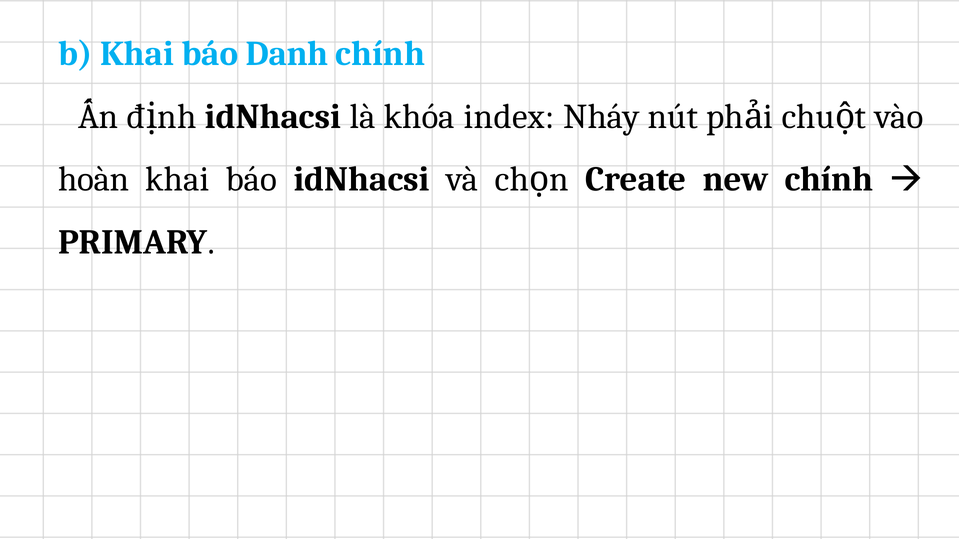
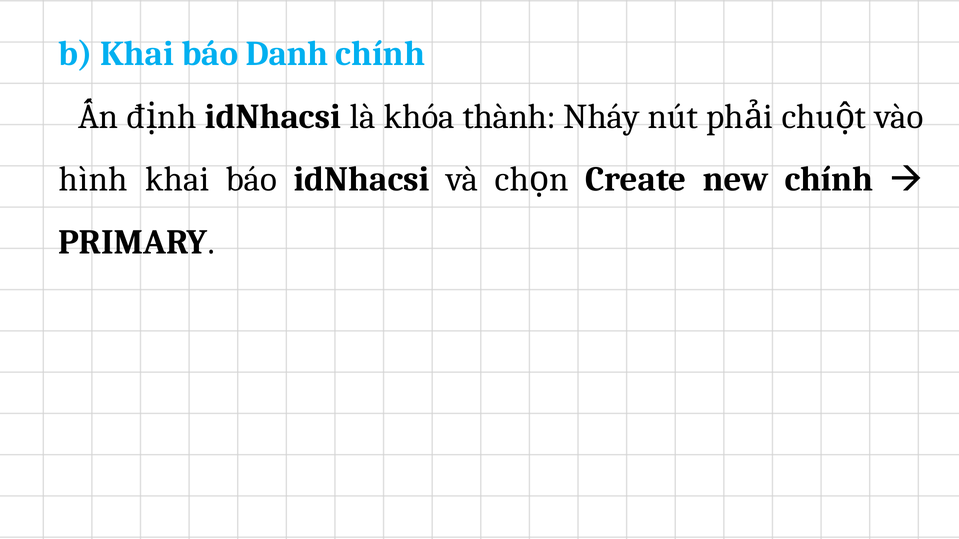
index: index -> thành
hoàn: hoàn -> hình
